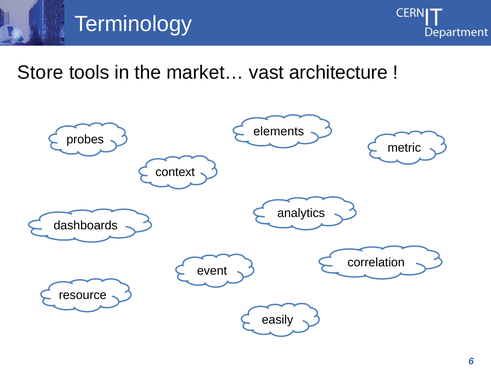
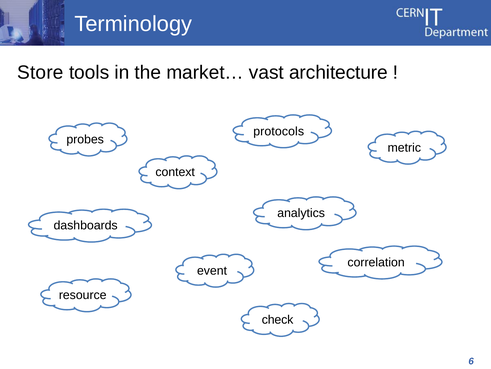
elements: elements -> protocols
easily: easily -> check
